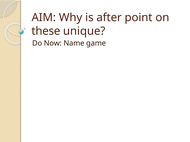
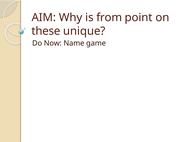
after: after -> from
